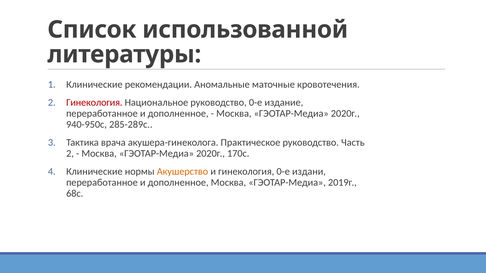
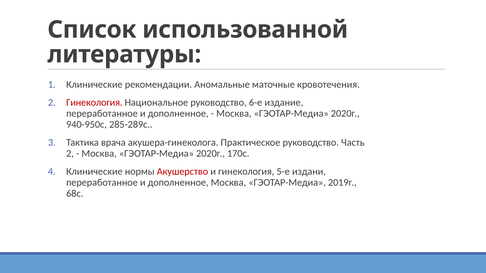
руководство 0-е: 0-е -> 6-е
Акушерство colour: orange -> red
гинекология 0-е: 0-е -> 5-е
